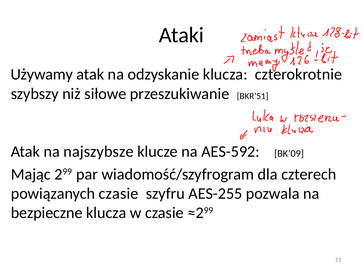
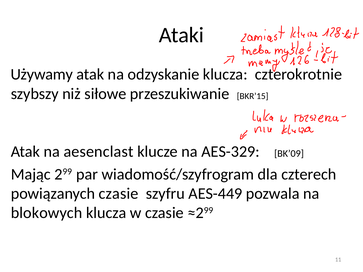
BKR’51: BKR’51 -> BKR’15
najszybsze: najszybsze -> aesenclast
AES-592: AES-592 -> AES-329
AES-255: AES-255 -> AES-449
bezpieczne: bezpieczne -> blokowych
